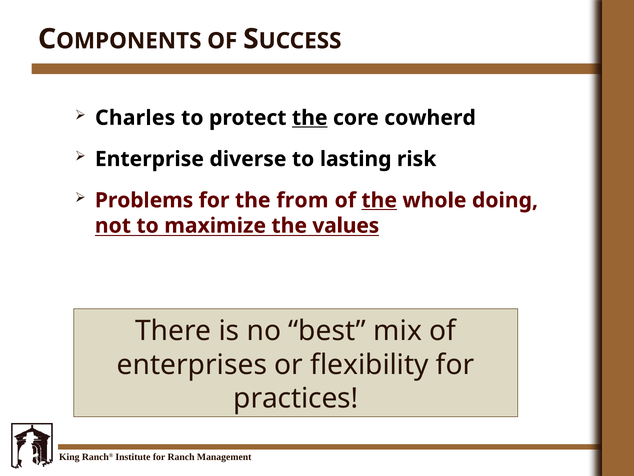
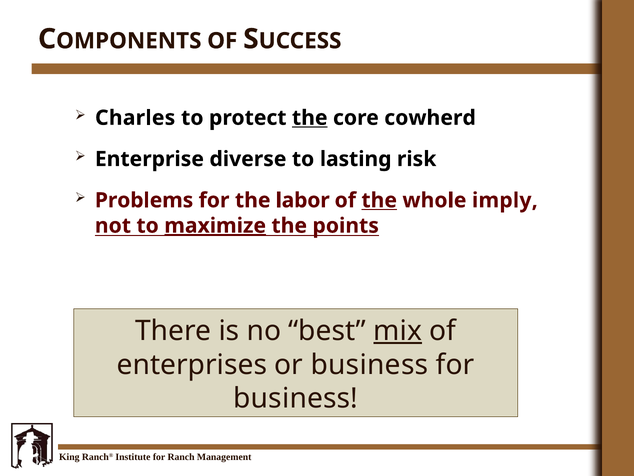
from: from -> labor
doing: doing -> imply
maximize underline: none -> present
values: values -> points
mix underline: none -> present
or flexibility: flexibility -> business
practices at (296, 398): practices -> business
